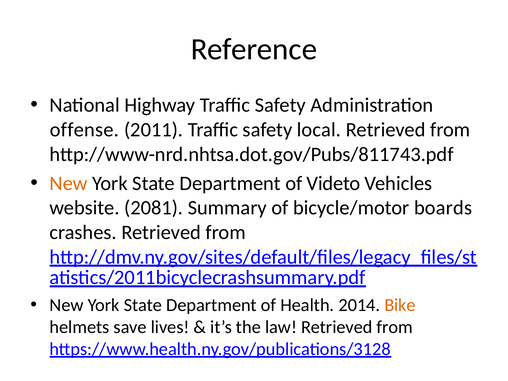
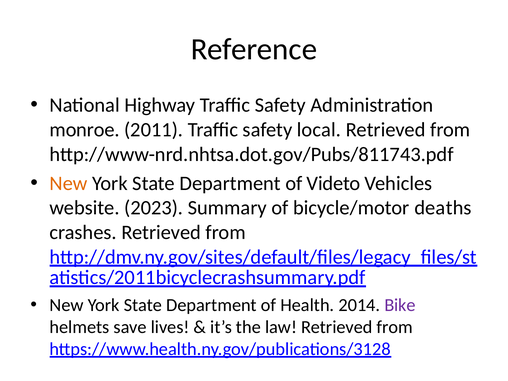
offense: offense -> monroe
2081: 2081 -> 2023
boards: boards -> deaths
Bike colour: orange -> purple
